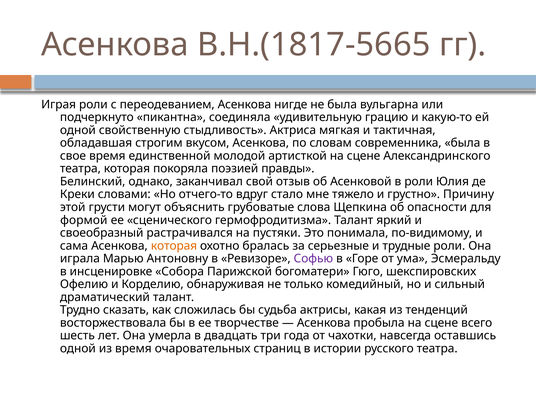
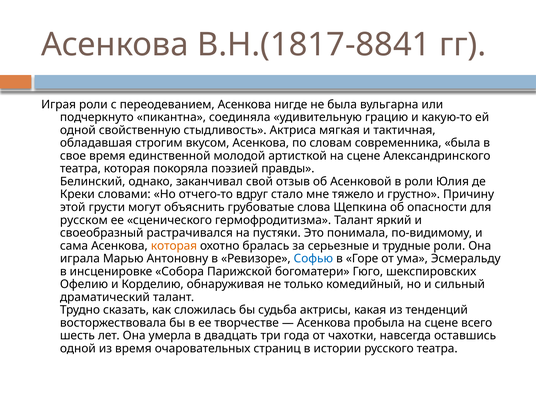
В.Н.(1817-5665: В.Н.(1817-5665 -> В.Н.(1817-8841
формой: формой -> русском
Софью colour: purple -> blue
